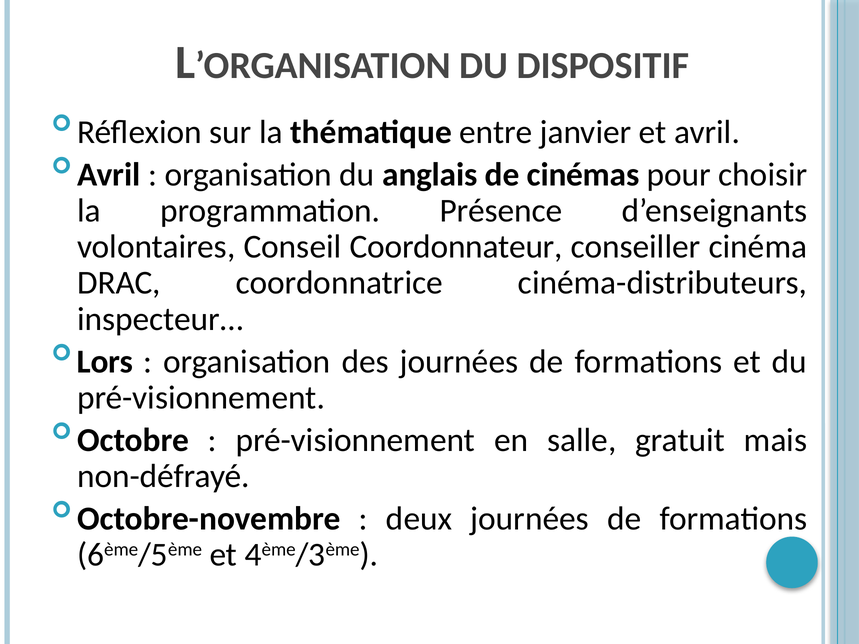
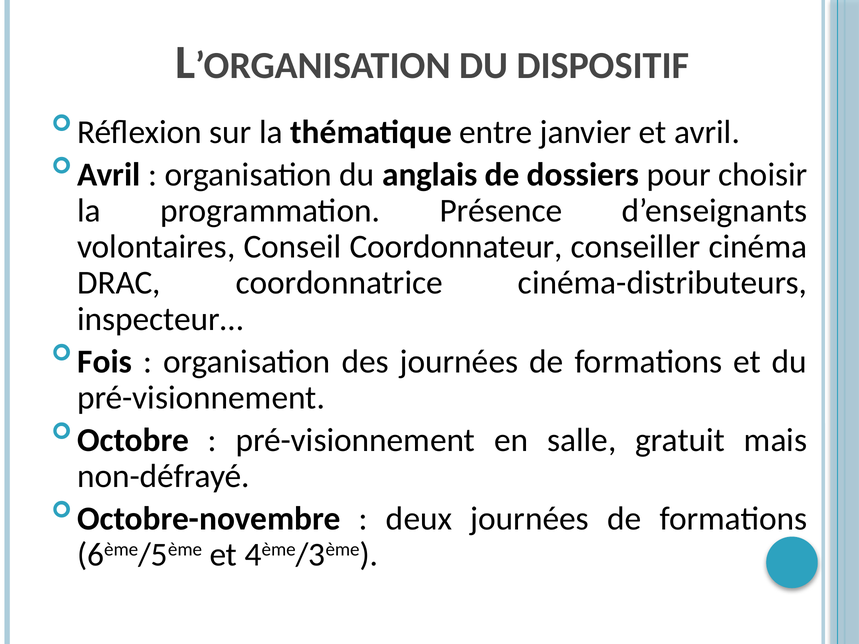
cinémas: cinémas -> dossiers
Lors: Lors -> Fois
